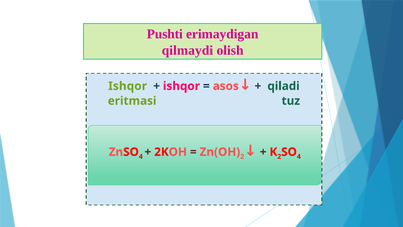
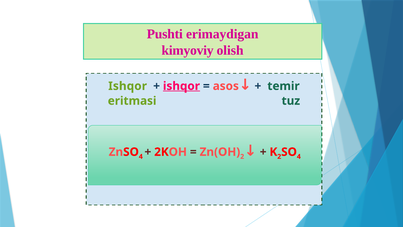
qilmaydi: qilmaydi -> kimyoviy
ishqor at (181, 86) underline: none -> present
qiladi: qiladi -> temir
